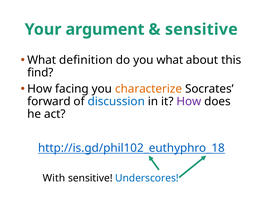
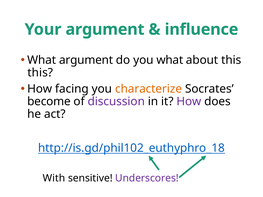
sensitive at (201, 29): sensitive -> influence
What definition: definition -> argument
find at (40, 73): find -> this
forward: forward -> become
discussion colour: blue -> purple
Underscores colour: blue -> purple
